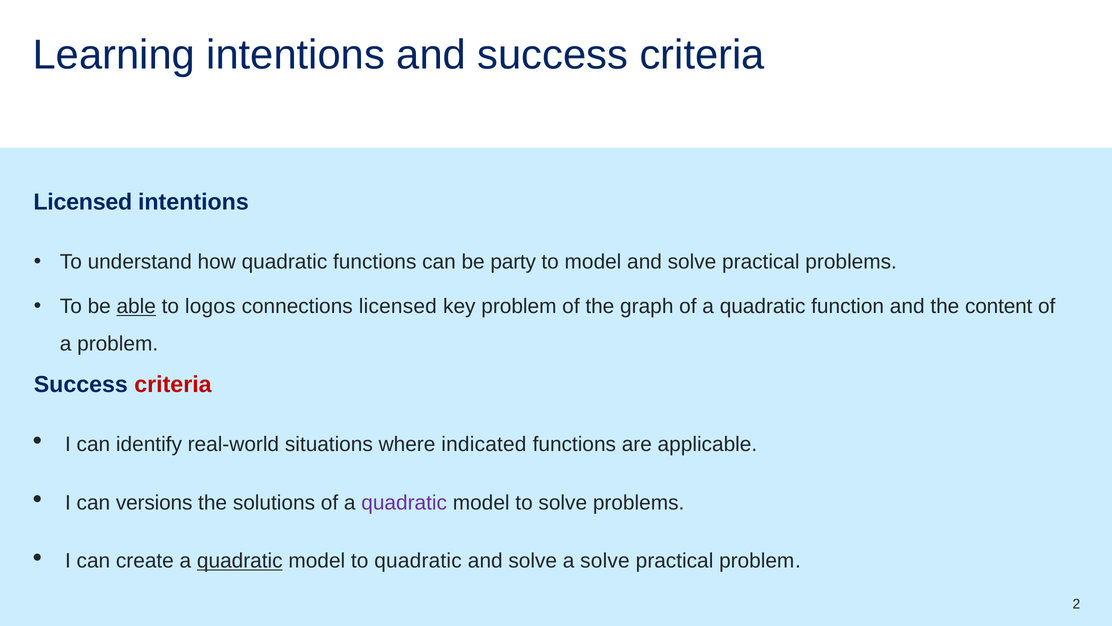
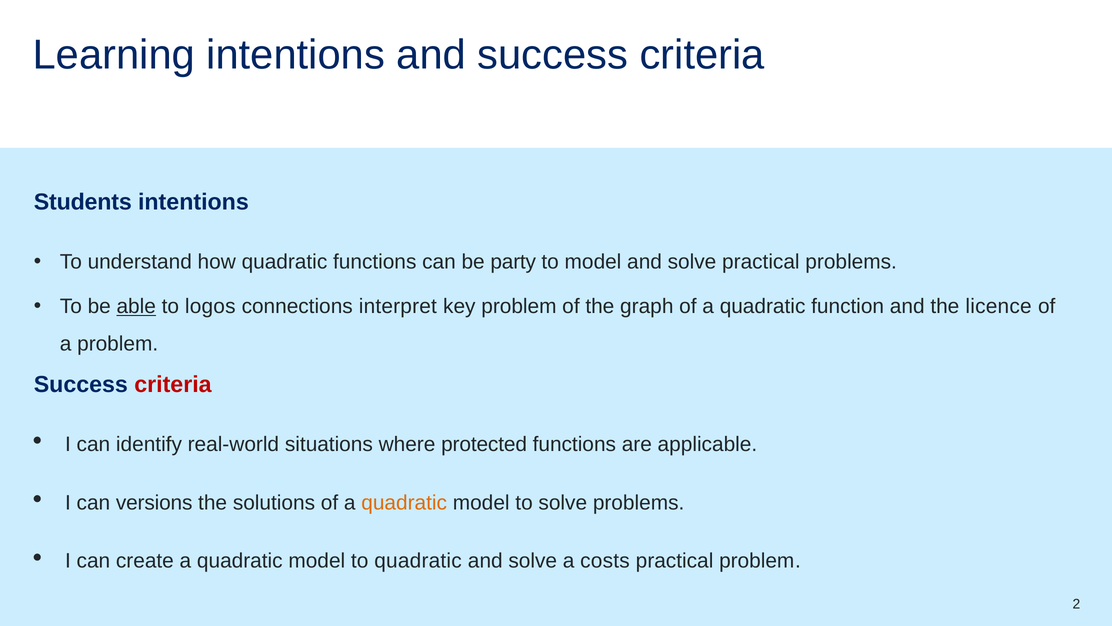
Licensed at (83, 202): Licensed -> Students
connections licensed: licensed -> interpret
content: content -> licence
indicated: indicated -> protected
quadratic at (404, 502) colour: purple -> orange
quadratic at (240, 561) underline: present -> none
a solve: solve -> costs
